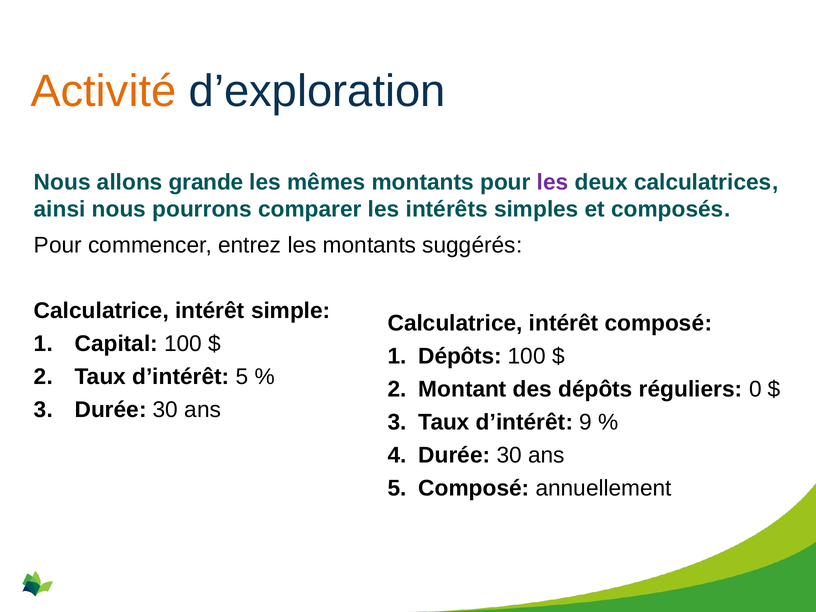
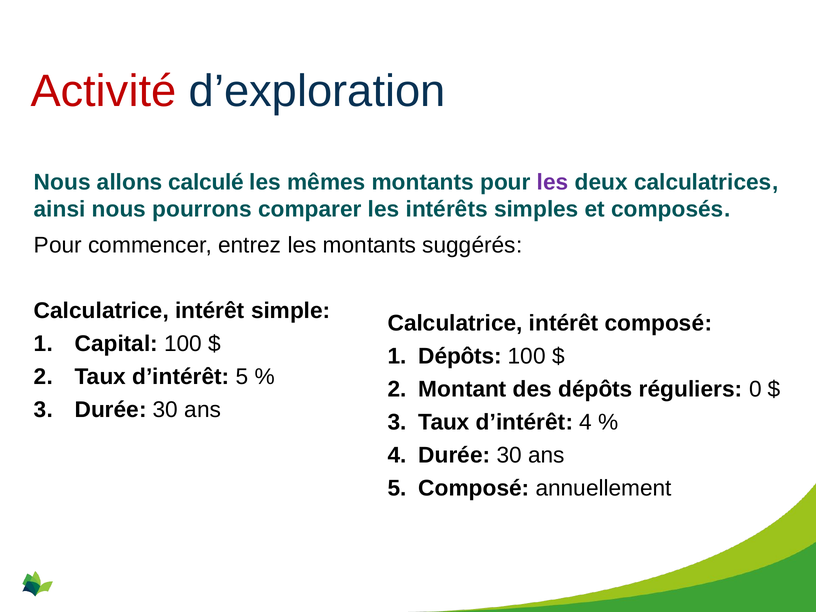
Activité colour: orange -> red
grande: grande -> calculé
d’intérêt 9: 9 -> 4
